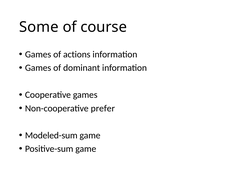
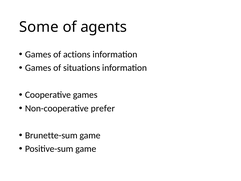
course: course -> agents
dominant: dominant -> situations
Modeled-sum: Modeled-sum -> Brunette-sum
